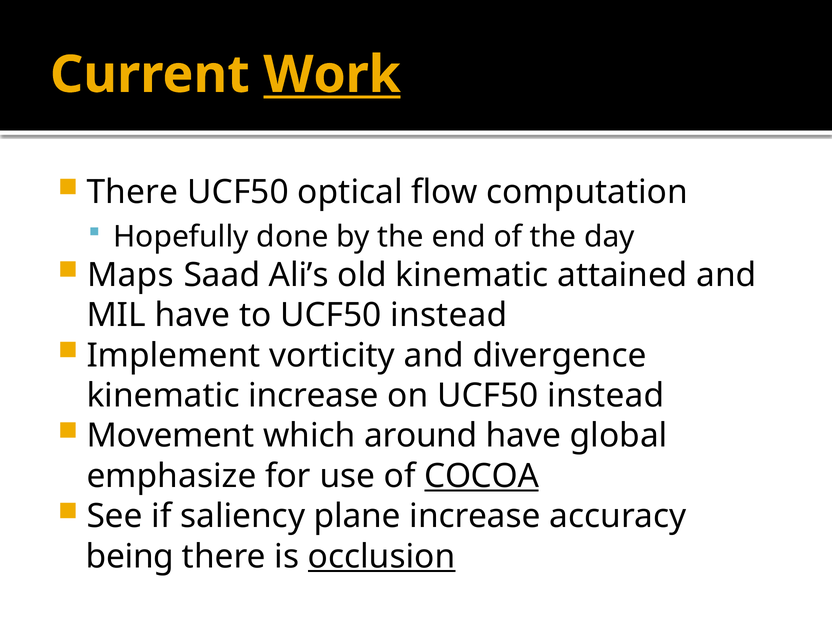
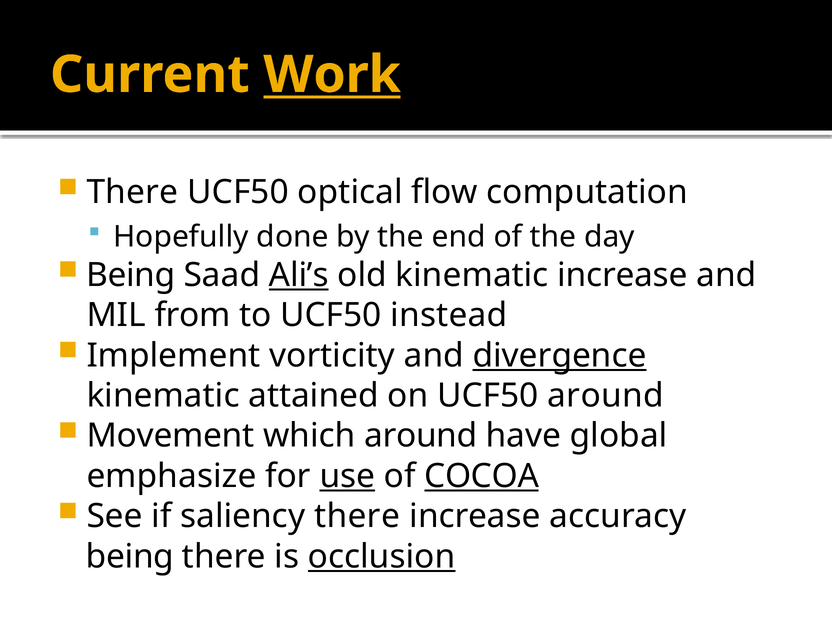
Maps at (130, 275): Maps -> Being
Ali’s underline: none -> present
kinematic attained: attained -> increase
MIL have: have -> from
divergence underline: none -> present
kinematic increase: increase -> attained
on UCF50 instead: instead -> around
use underline: none -> present
saliency plane: plane -> there
